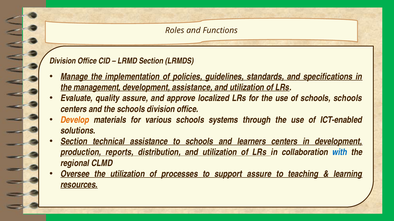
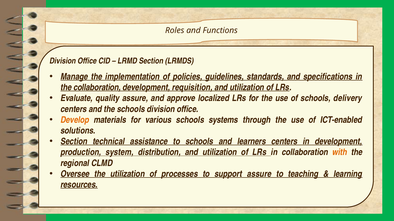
the management: management -> collaboration
development assistance: assistance -> requisition
schools schools: schools -> delivery
reports: reports -> system
with colour: blue -> orange
